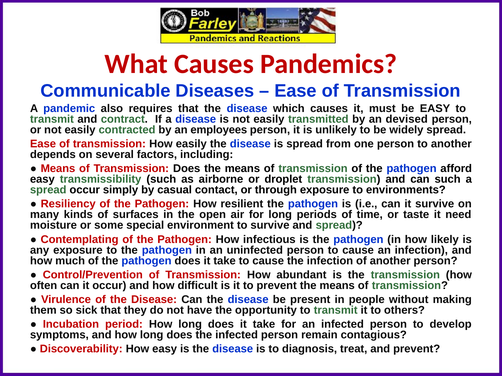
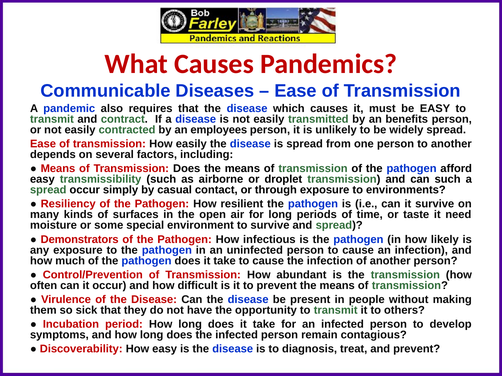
devised: devised -> benefits
Contemplating: Contemplating -> Demonstrators
